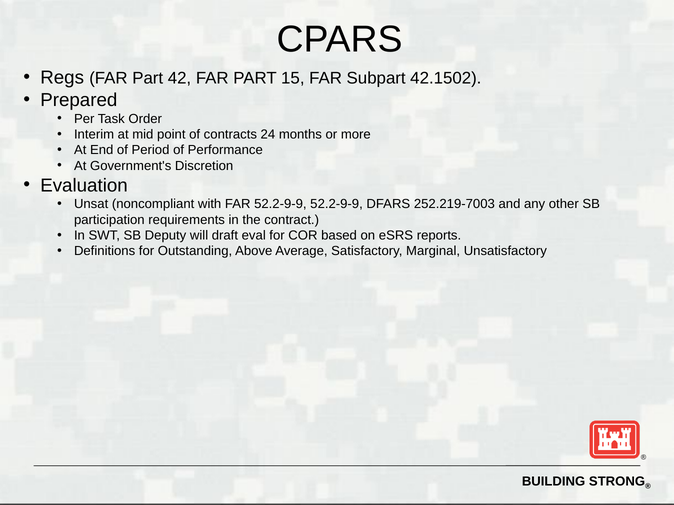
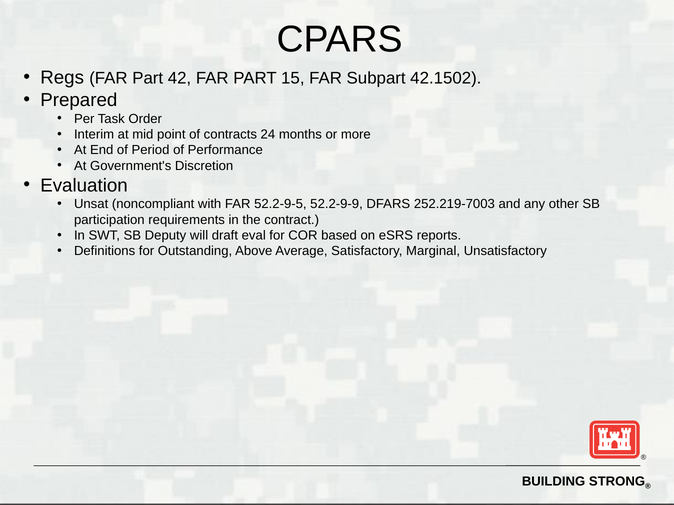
FAR 52.2-9-9: 52.2-9-9 -> 52.2-9-5
